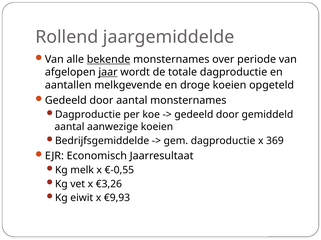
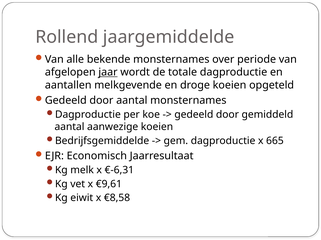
bekende underline: present -> none
369: 369 -> 665
€-0,55: €-0,55 -> €-6,31
€3,26: €3,26 -> €9,61
€9,93: €9,93 -> €8,58
